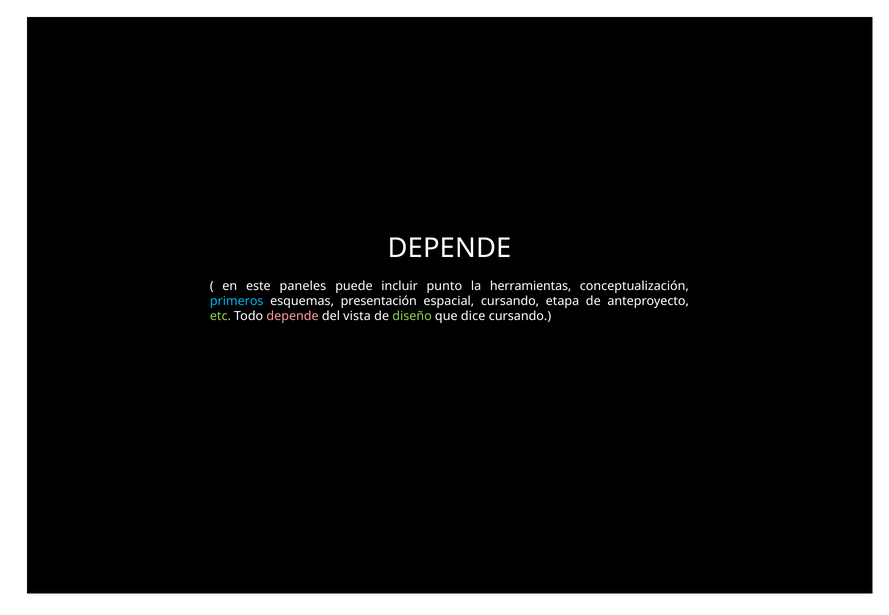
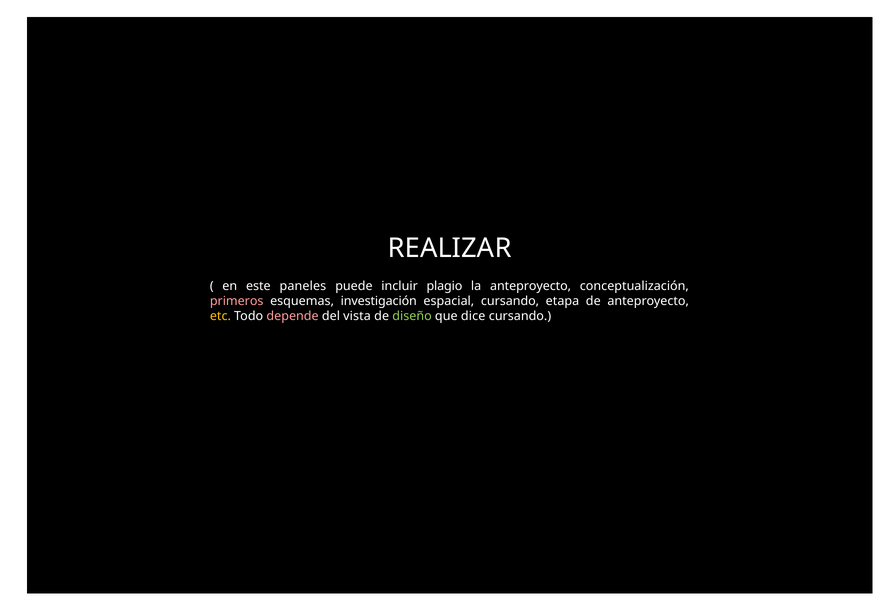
DEPENDE at (450, 248): DEPENDE -> REALIZAR
punto: punto -> plagio
la herramientas: herramientas -> anteproyecto
primeros colour: light blue -> pink
presentación: presentación -> investigación
etc colour: light green -> yellow
